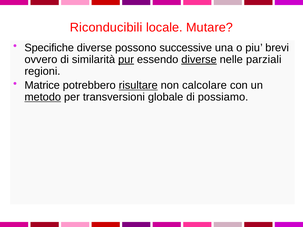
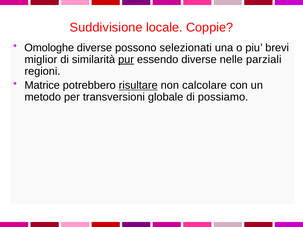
Riconducibili: Riconducibili -> Suddivisione
Mutare: Mutare -> Coppie
Specifiche: Specifiche -> Omologhe
successive: successive -> selezionati
ovvero: ovvero -> miglior
diverse at (199, 60) underline: present -> none
metodo underline: present -> none
